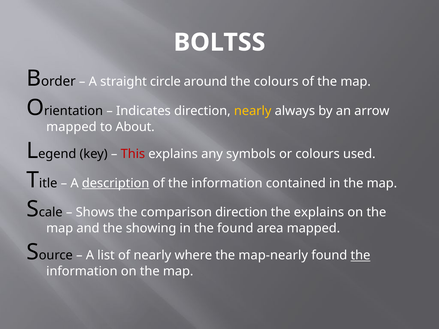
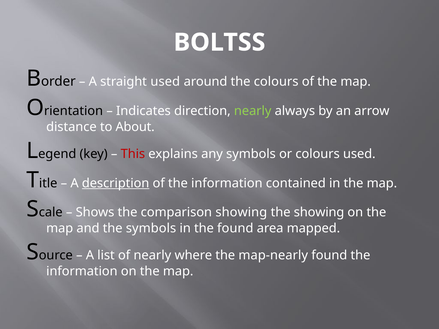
straight circle: circle -> used
nearly at (253, 111) colour: yellow -> light green
mapped at (71, 127): mapped -> distance
comparison direction: direction -> showing
the explains: explains -> showing
the showing: showing -> symbols
the at (360, 256) underline: present -> none
